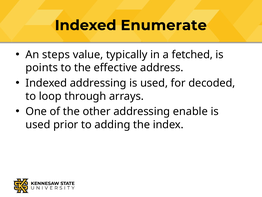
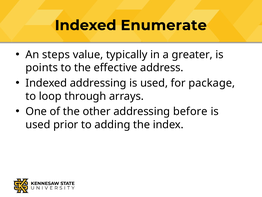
fetched: fetched -> greater
decoded: decoded -> package
enable: enable -> before
